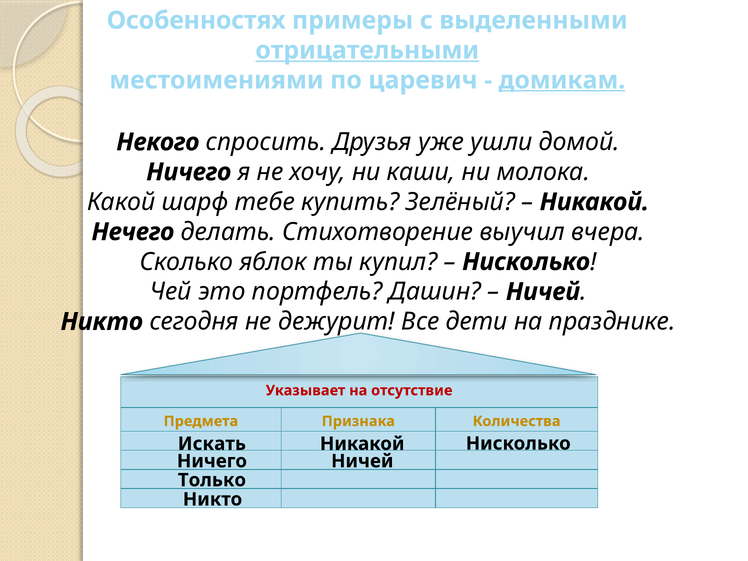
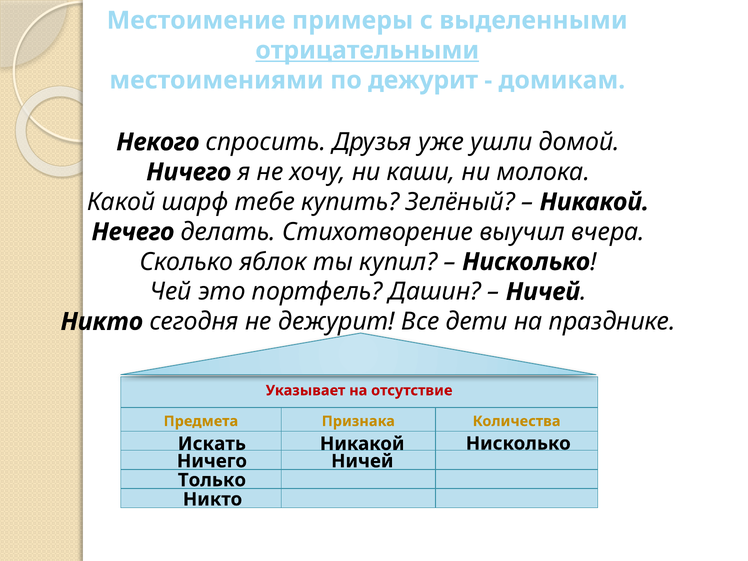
Особенностях: Особенностях -> Местоимение
по царевич: царевич -> дежурит
домикам underline: present -> none
